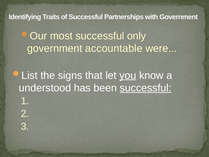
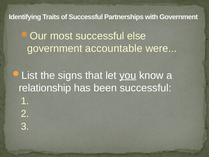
only: only -> else
understood: understood -> relationship
successful at (146, 88) underline: present -> none
